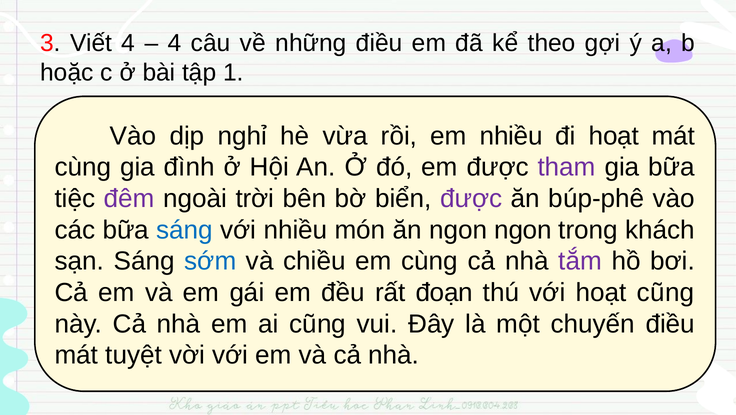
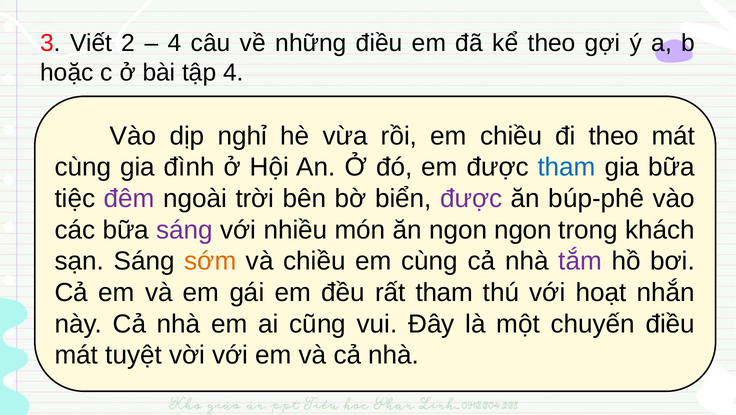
Viết 4: 4 -> 2
tập 1: 1 -> 4
em nhiều: nhiều -> chiều
đi hoạt: hoạt -> theo
tham at (567, 167) colour: purple -> blue
sáng at (185, 230) colour: blue -> purple
sớm colour: blue -> orange
rất đoạn: đoạn -> tham
hoạt cũng: cũng -> nhắn
